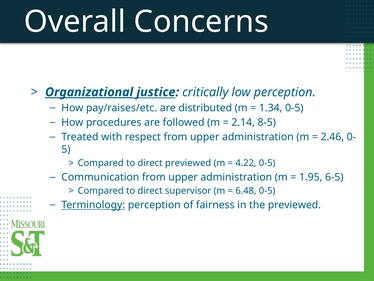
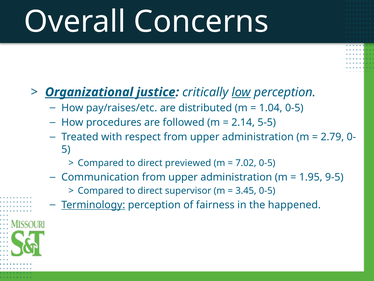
low underline: none -> present
1.34: 1.34 -> 1.04
8-5: 8-5 -> 5-5
2.46: 2.46 -> 2.79
4.22: 4.22 -> 7.02
6-5: 6-5 -> 9-5
6.48: 6.48 -> 3.45
the previewed: previewed -> happened
